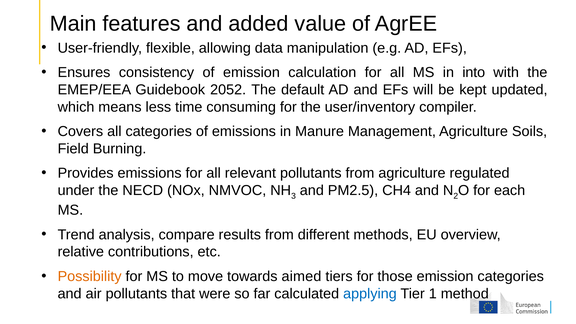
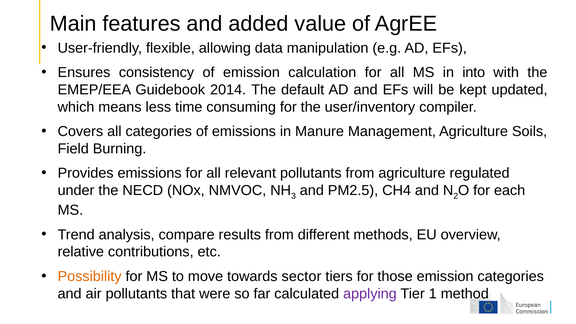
2052: 2052 -> 2014
aimed: aimed -> sector
applying colour: blue -> purple
